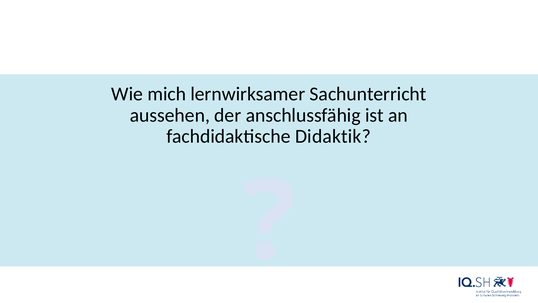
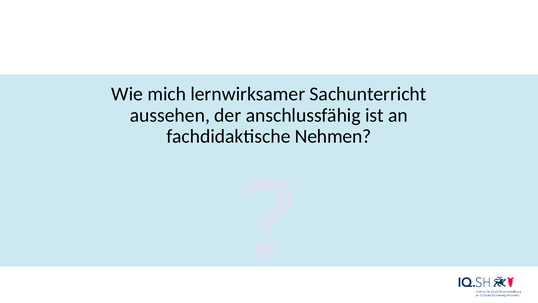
Didaktik: Didaktik -> Nehmen
